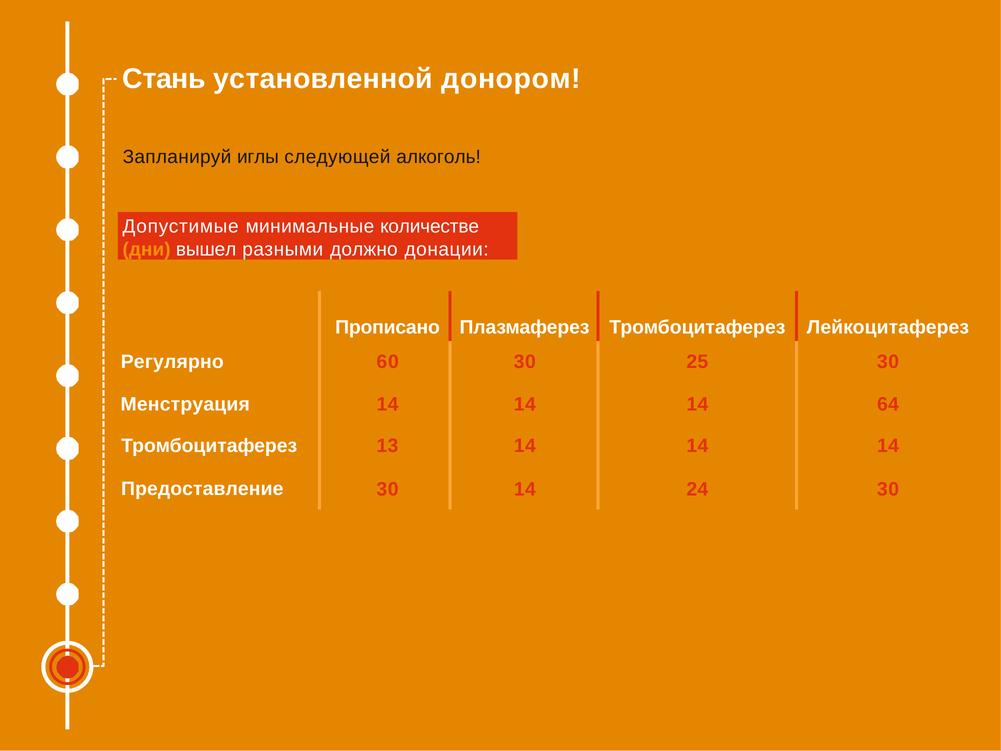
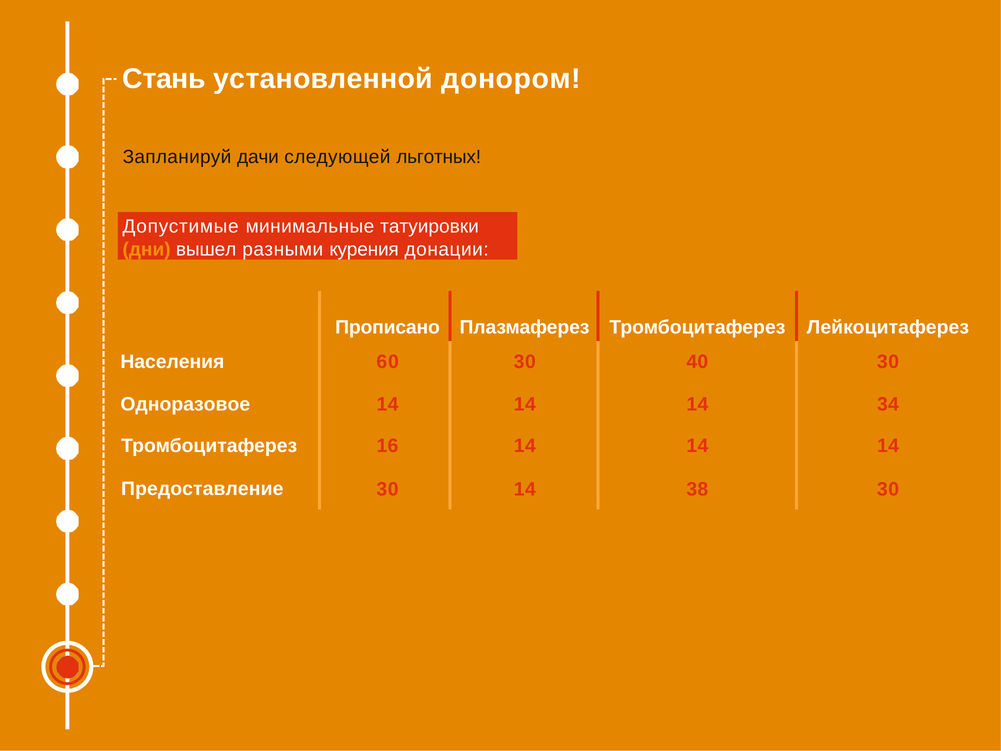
иглы: иглы -> дачи
алкоголь: алкоголь -> льготных
количестве: количестве -> татуировки
должно: должно -> курения
Регулярно: Регулярно -> Населения
25: 25 -> 40
Менструация: Менструация -> Одноразовое
64: 64 -> 34
13: 13 -> 16
24: 24 -> 38
